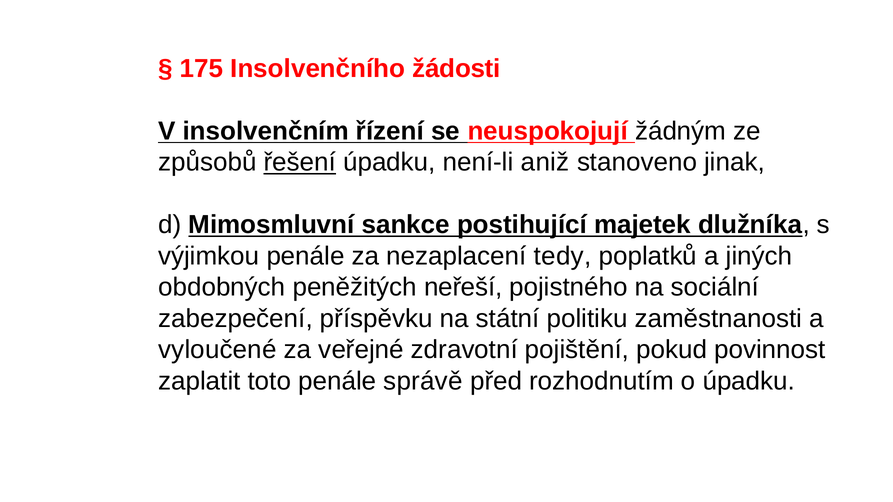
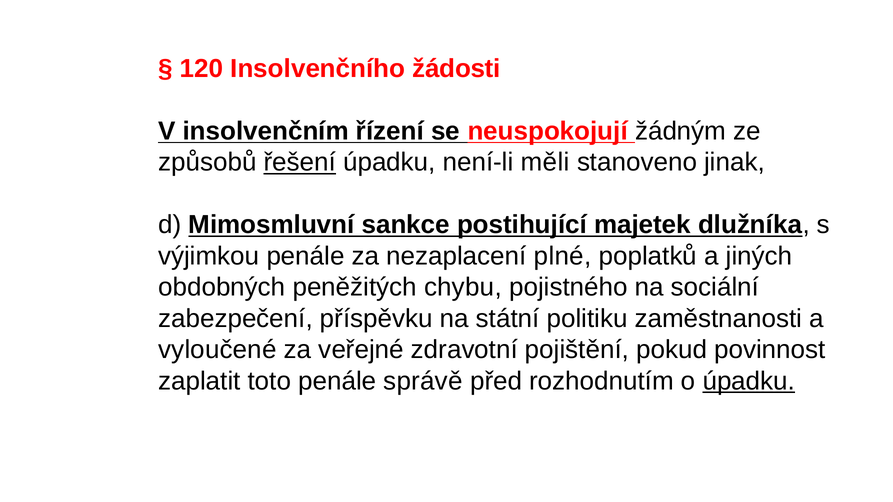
175: 175 -> 120
aniž: aniž -> měli
tedy: tedy -> plné
neřeší: neřeší -> chybu
úpadku at (749, 381) underline: none -> present
